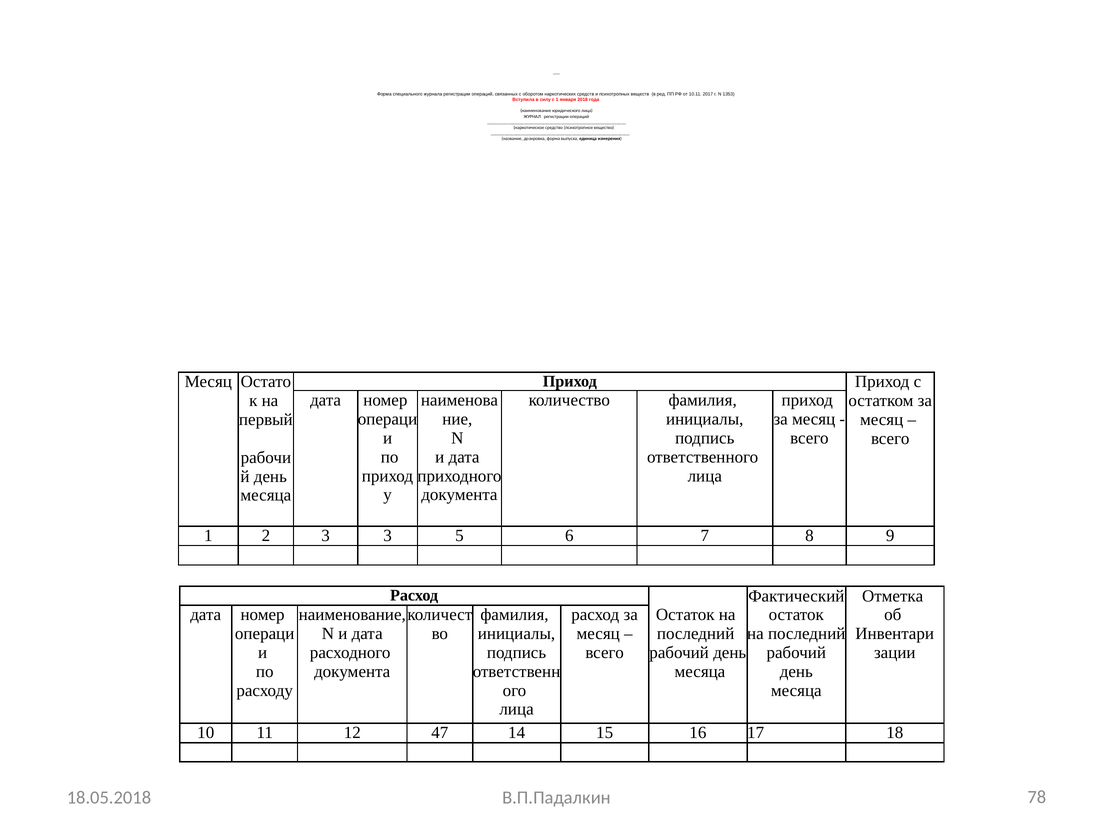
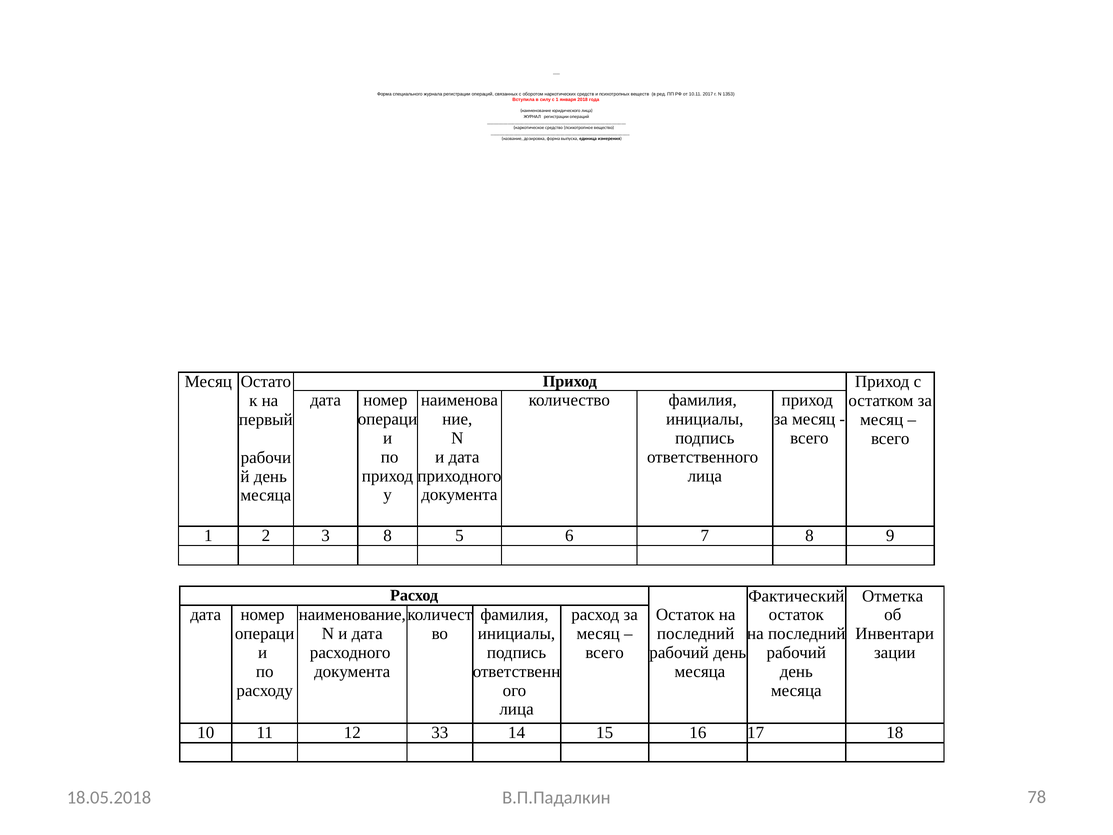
3 3: 3 -> 8
47: 47 -> 33
